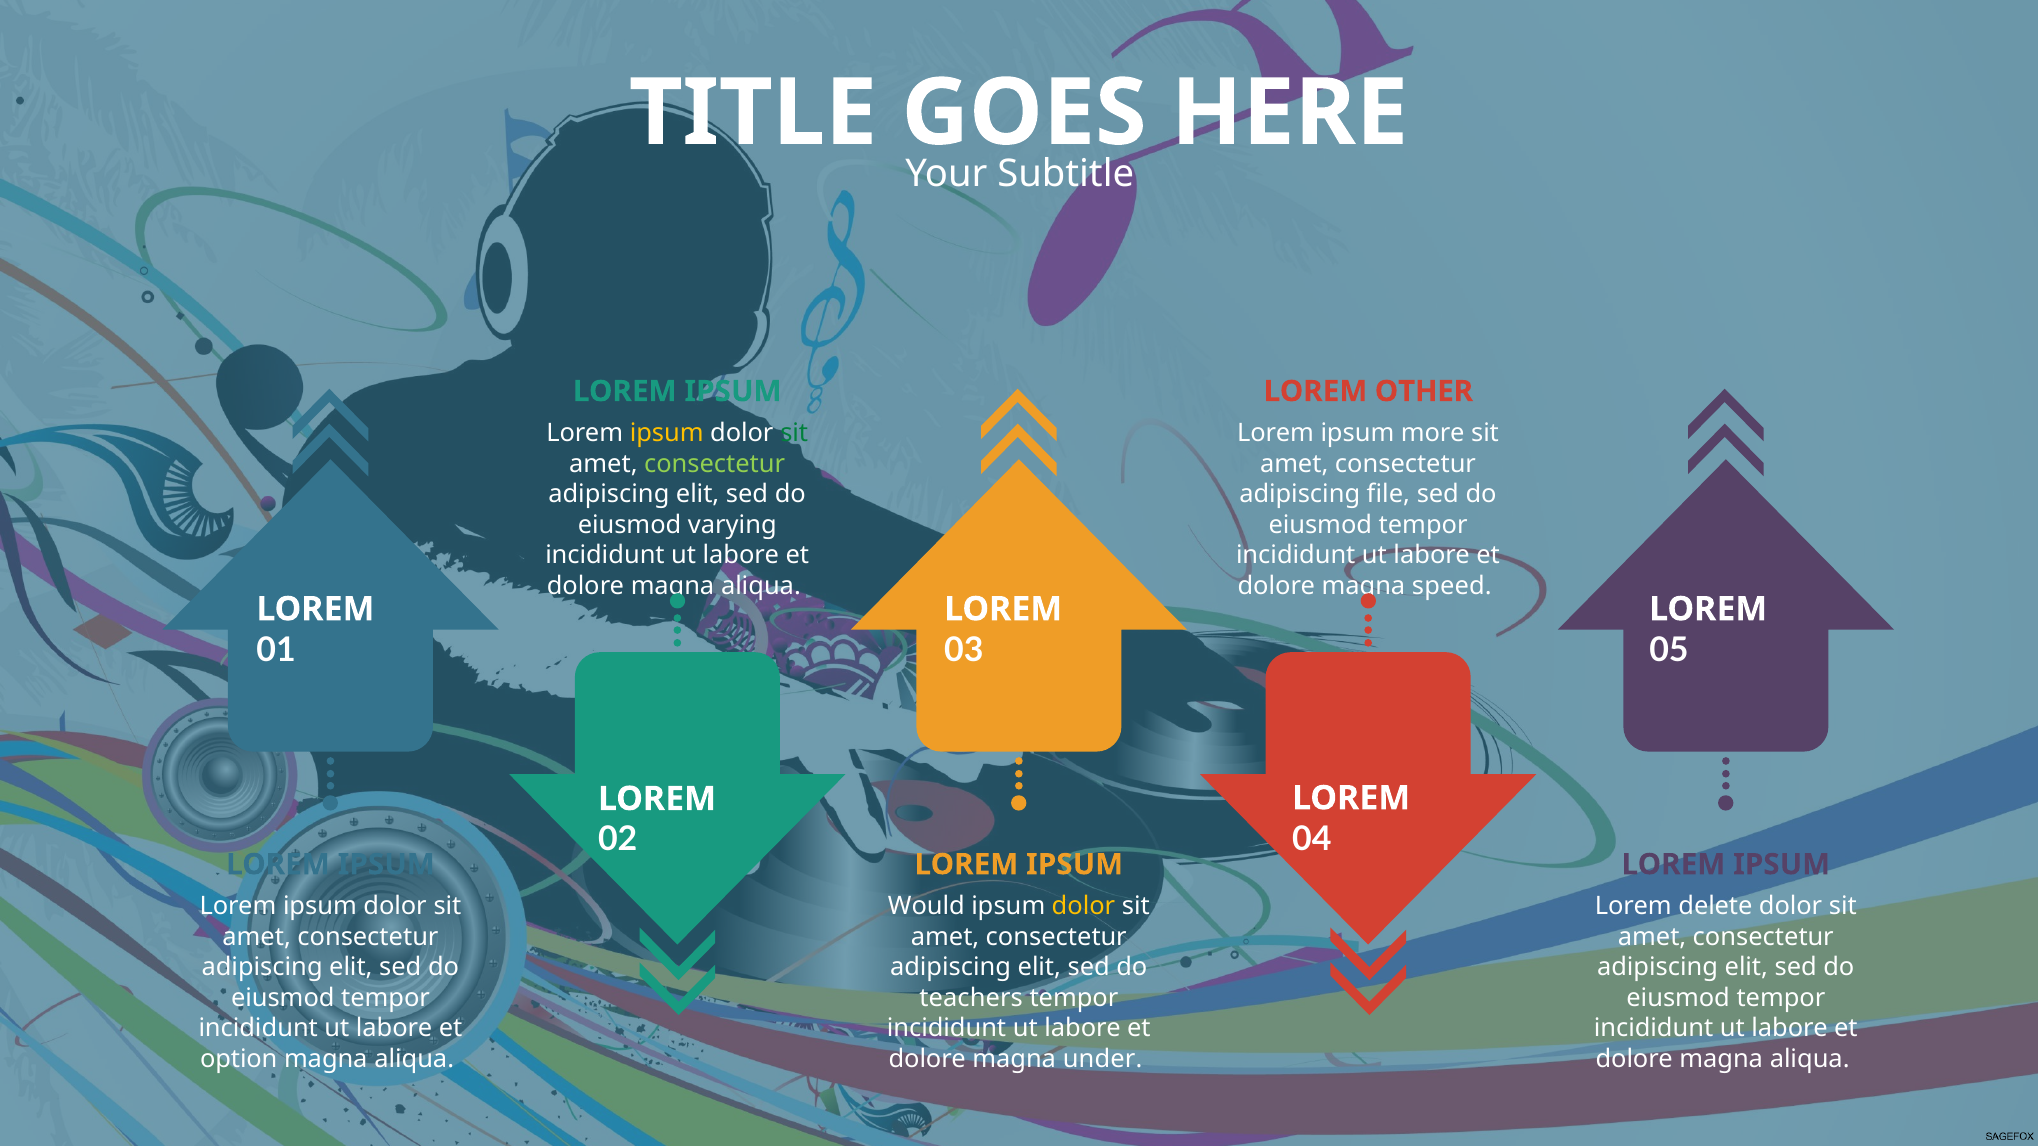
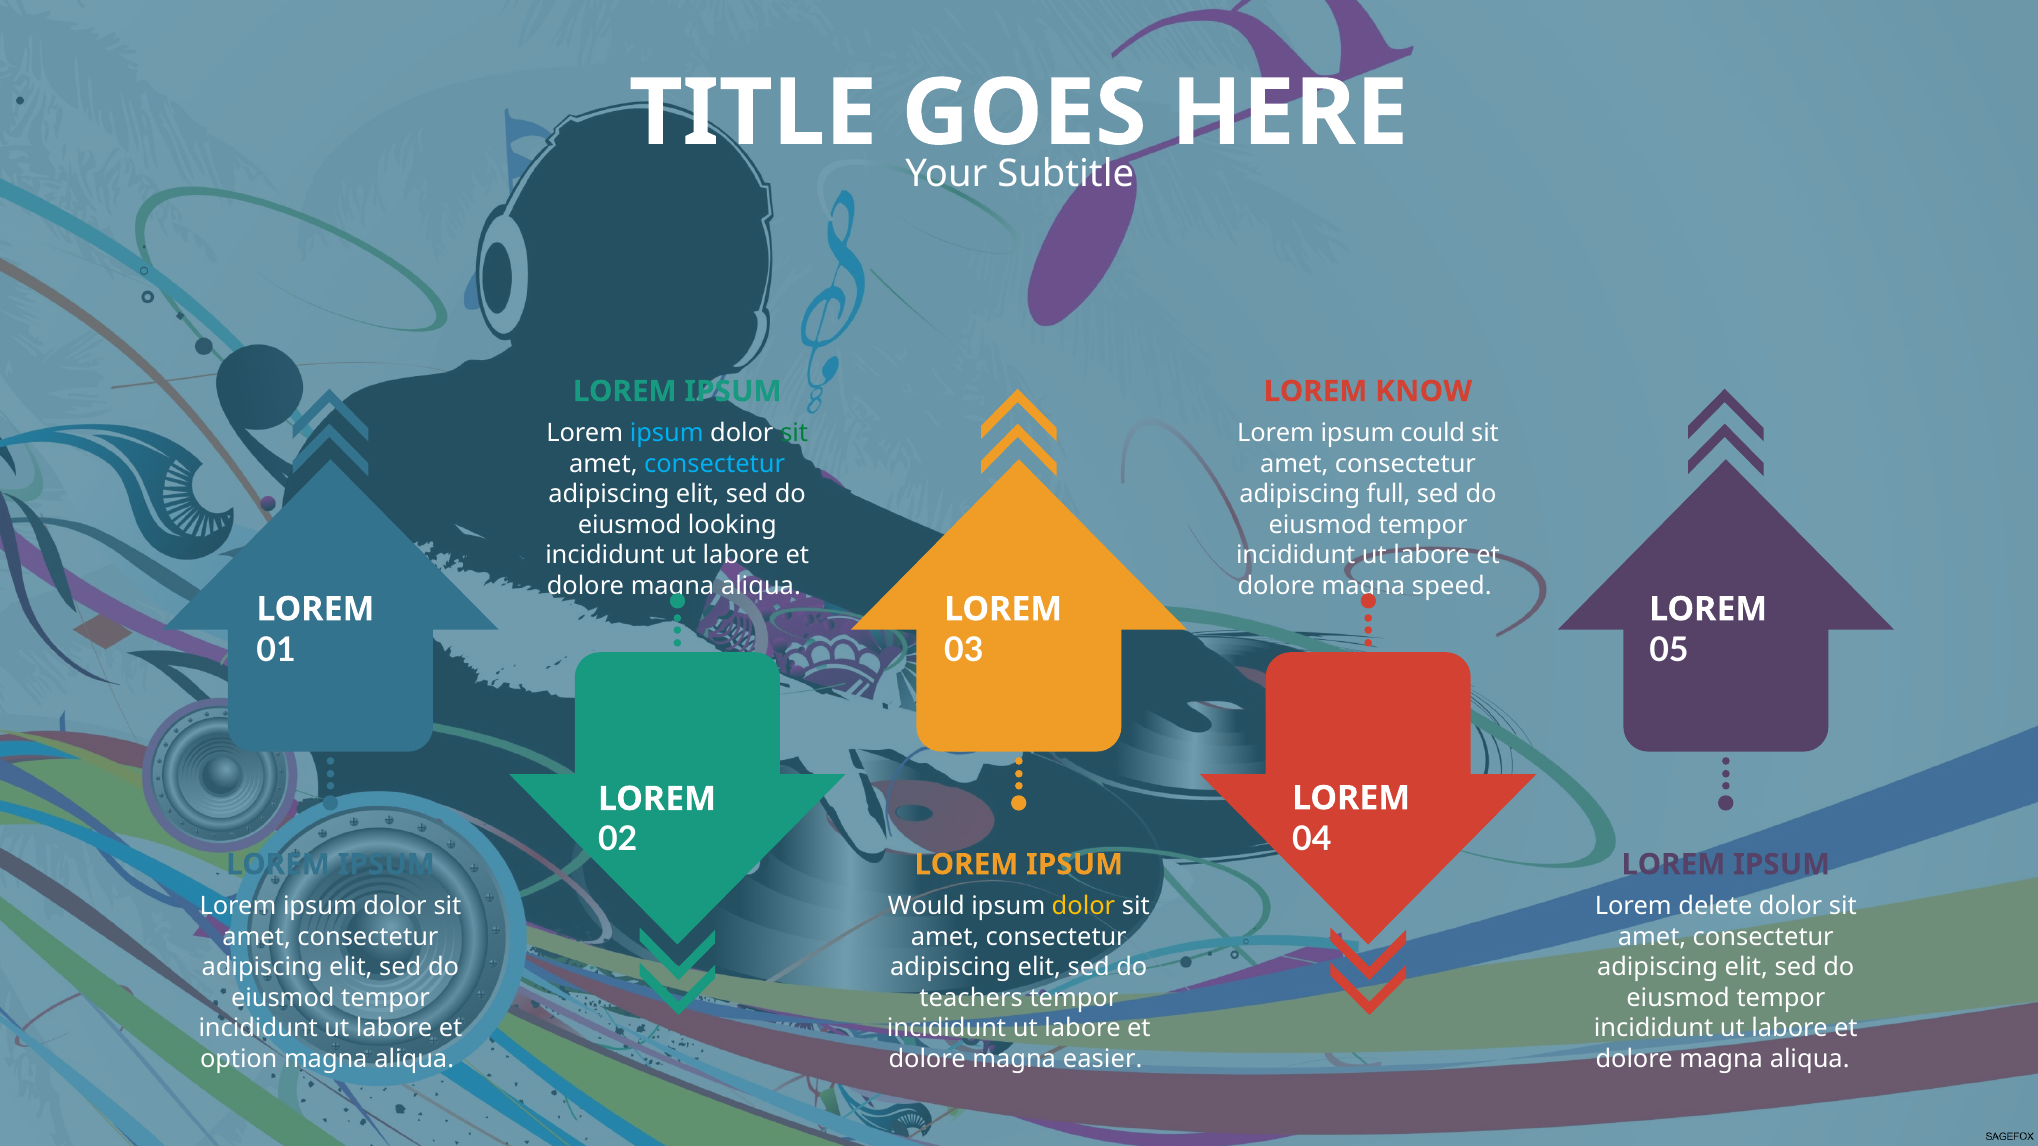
OTHER: OTHER -> KNOW
ipsum at (667, 433) colour: yellow -> light blue
more: more -> could
consectetur at (715, 464) colour: light green -> light blue
file: file -> full
varying: varying -> looking
under: under -> easier
